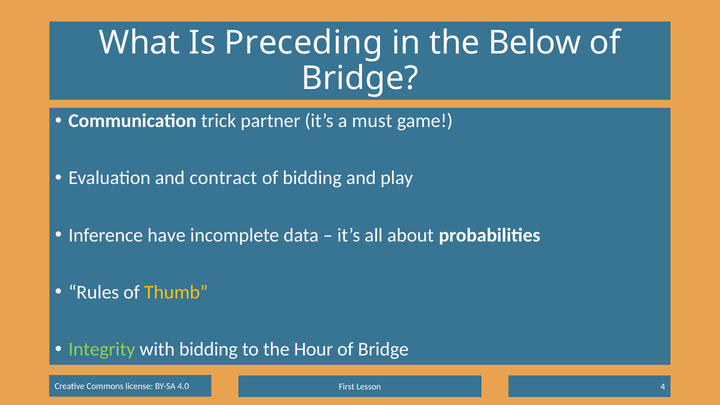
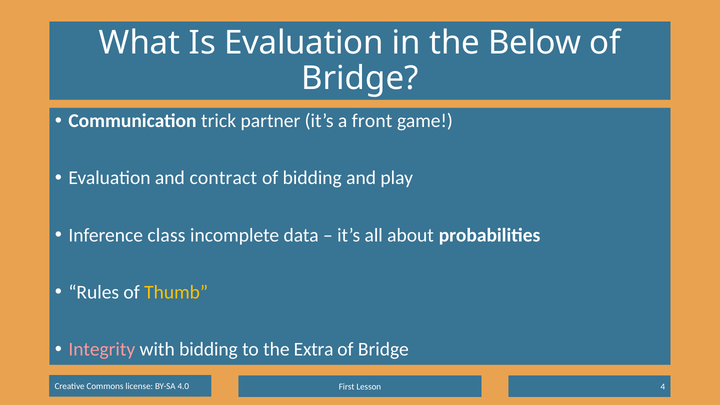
Is Preceding: Preceding -> Evaluation
must: must -> front
have: have -> class
Integrity colour: light green -> pink
Hour: Hour -> Extra
